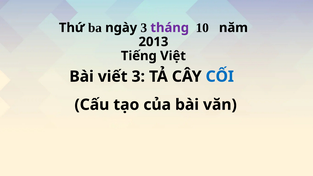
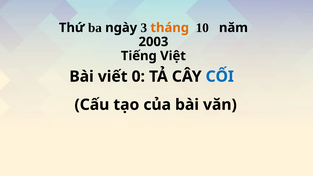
tháng colour: purple -> orange
2013: 2013 -> 2003
viết 3: 3 -> 0
